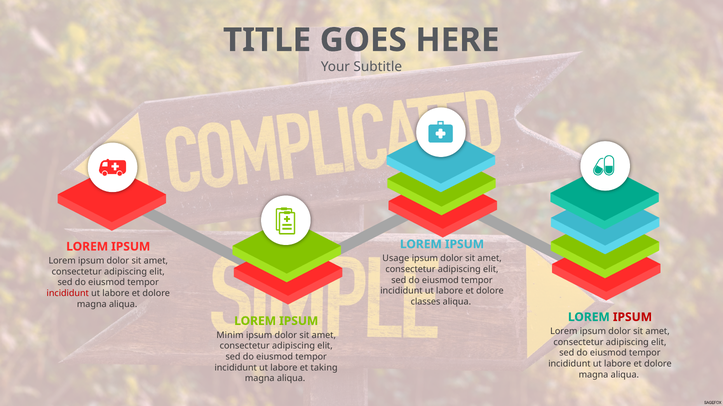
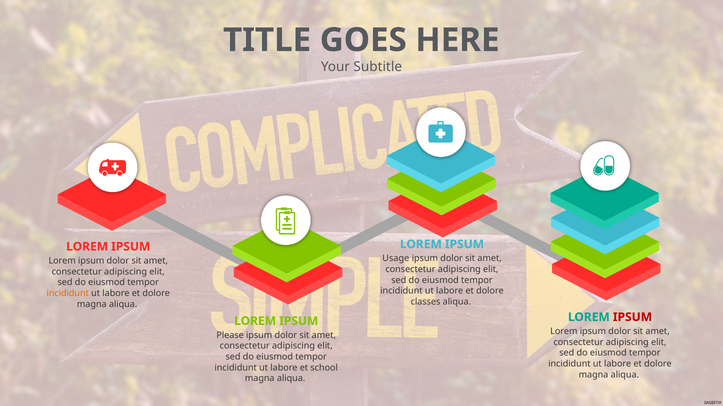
incididunt at (68, 294) colour: red -> orange
Minim: Minim -> Please
taking: taking -> school
